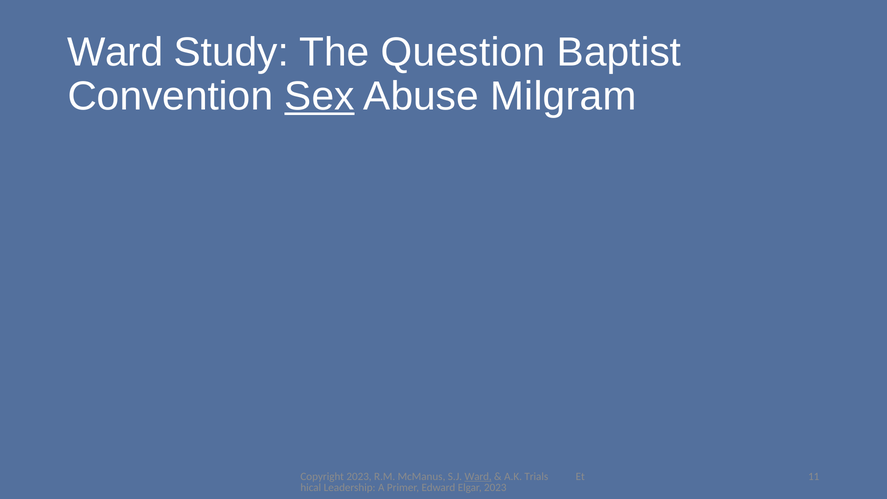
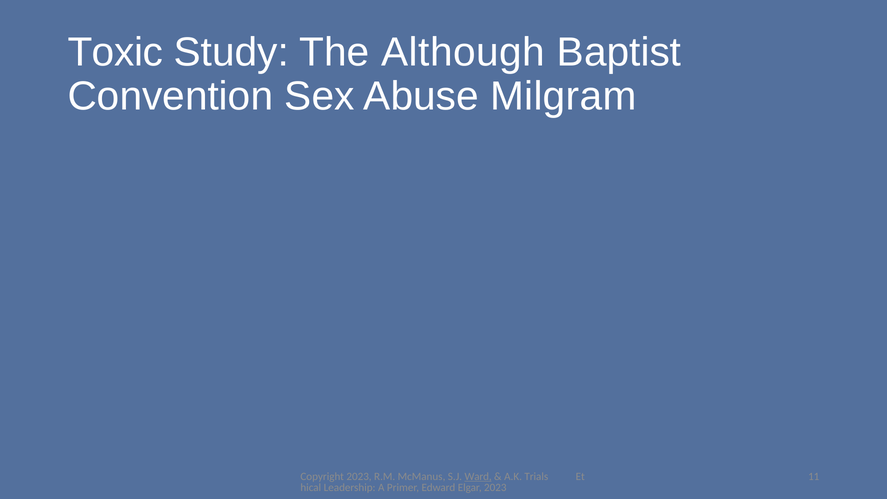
Ward at (115, 53): Ward -> Toxic
Question: Question -> Although
Sex underline: present -> none
